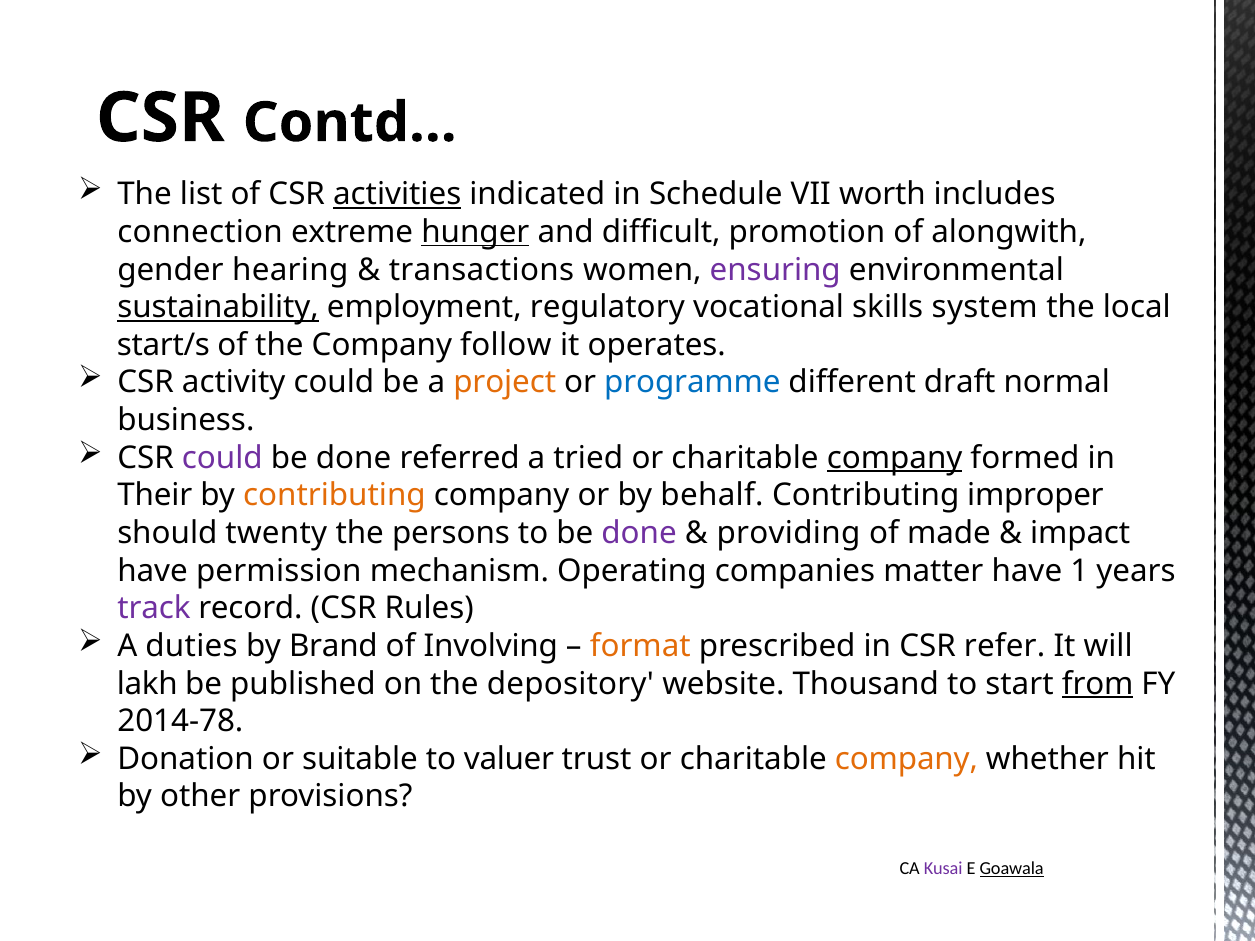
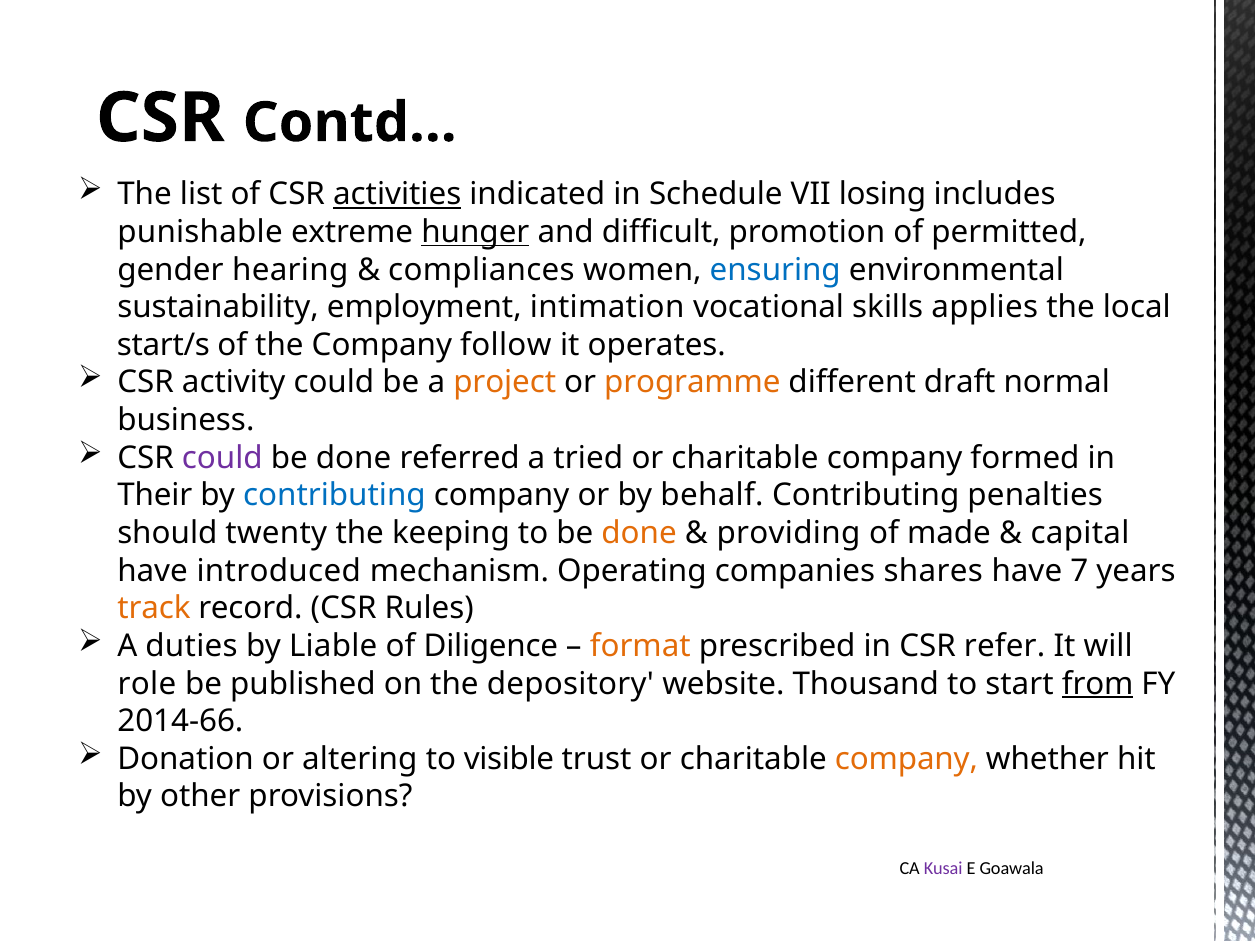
worth: worth -> losing
connection: connection -> punishable
alongwith: alongwith -> permitted
transactions: transactions -> compliances
ensuring colour: purple -> blue
sustainability underline: present -> none
regulatory: regulatory -> intimation
system: system -> applies
programme colour: blue -> orange
company at (895, 458) underline: present -> none
contributing at (334, 496) colour: orange -> blue
improper: improper -> penalties
persons: persons -> keeping
done at (639, 533) colour: purple -> orange
impact: impact -> capital
permission: permission -> introduced
matter: matter -> shares
1: 1 -> 7
track colour: purple -> orange
Brand: Brand -> Liable
Involving: Involving -> Diligence
lakh: lakh -> role
2014-78: 2014-78 -> 2014-66
suitable: suitable -> altering
valuer: valuer -> visible
Goawala underline: present -> none
